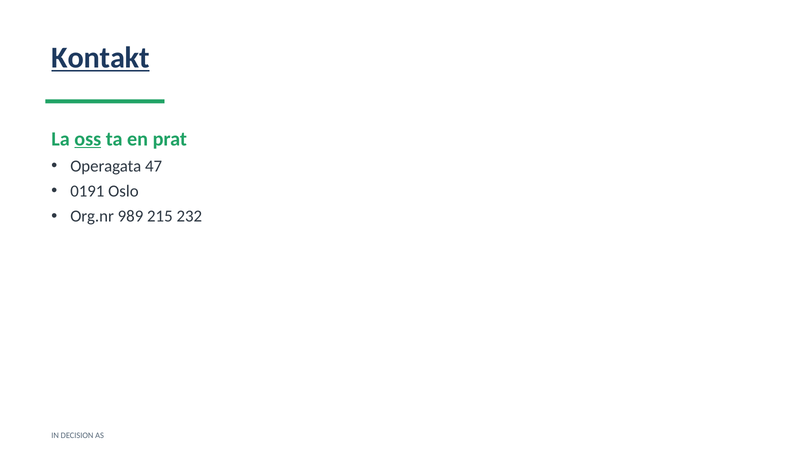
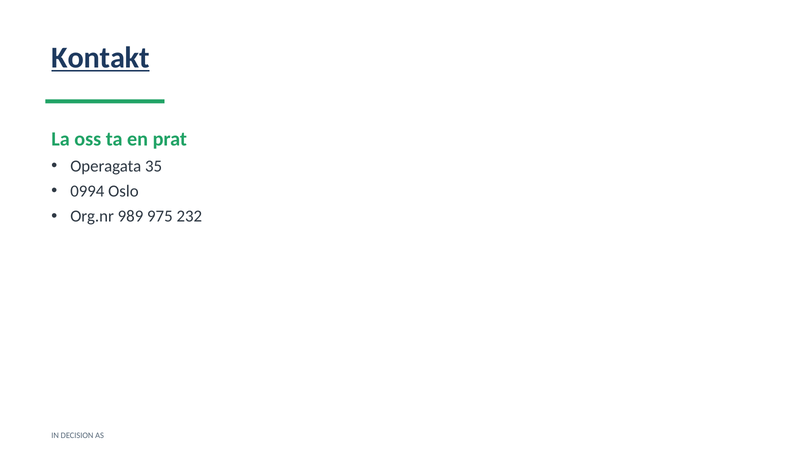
oss underline: present -> none
47: 47 -> 35
0191: 0191 -> 0994
215: 215 -> 975
